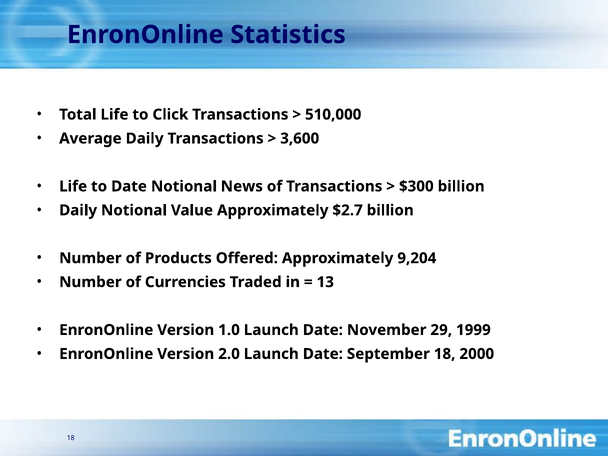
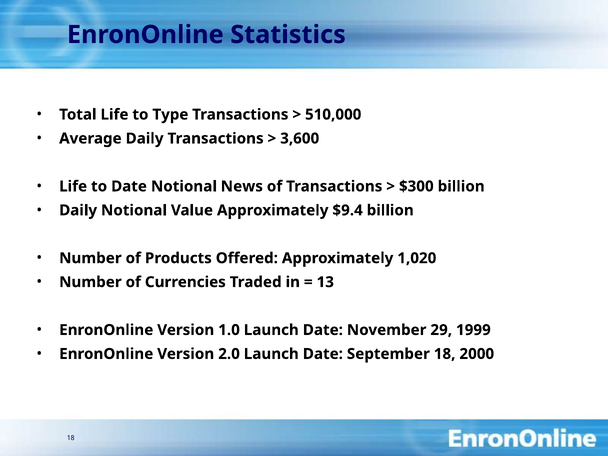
Click: Click -> Type
$2.7: $2.7 -> $9.4
9,204: 9,204 -> 1,020
